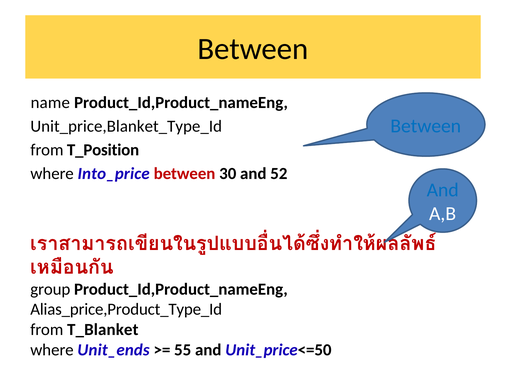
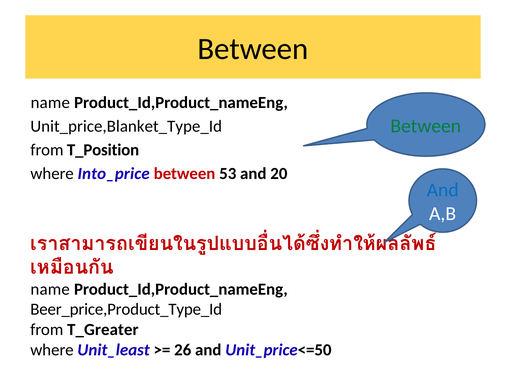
Between at (426, 126) colour: blue -> green
30: 30 -> 53
52: 52 -> 20
group at (50, 289): group -> name
Alias_price,Product_Type_Id: Alias_price,Product_Type_Id -> Beer_price,Product_Type_Id
T_Blanket: T_Blanket -> T_Greater
Unit_ends: Unit_ends -> Unit_least
55: 55 -> 26
